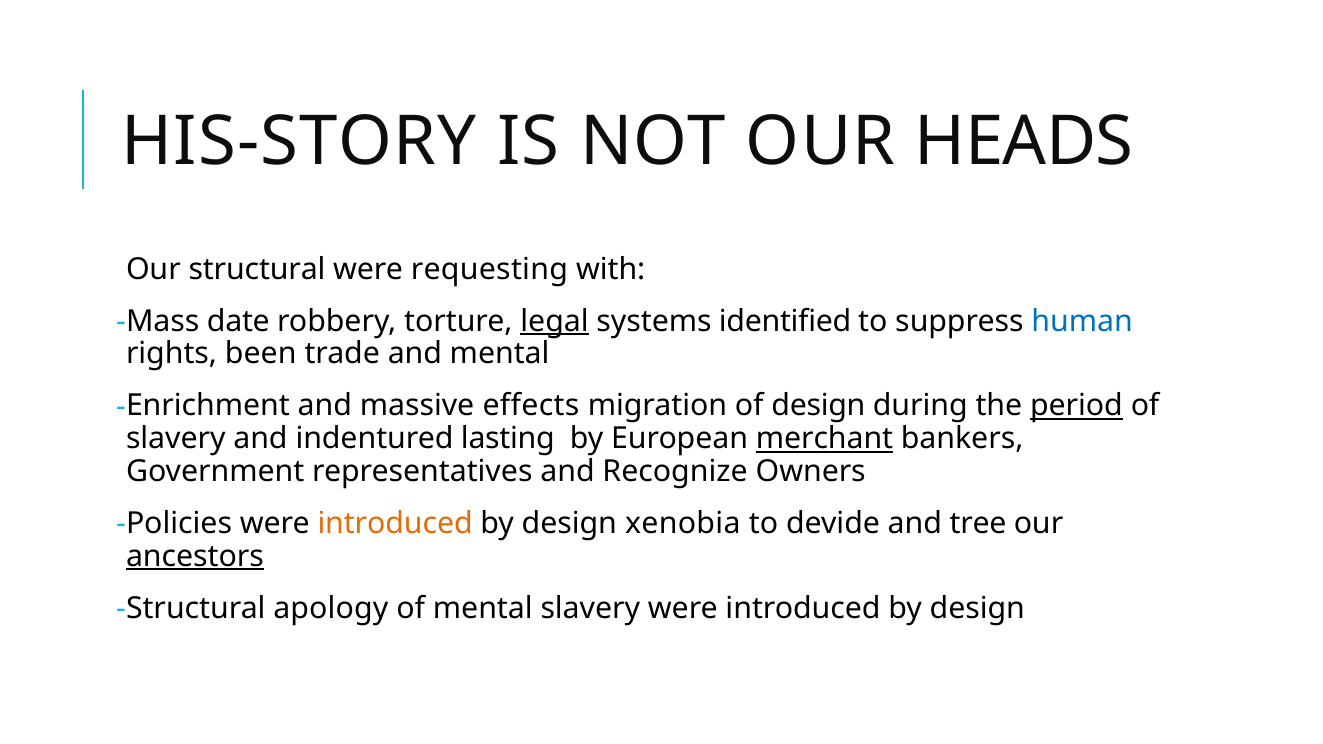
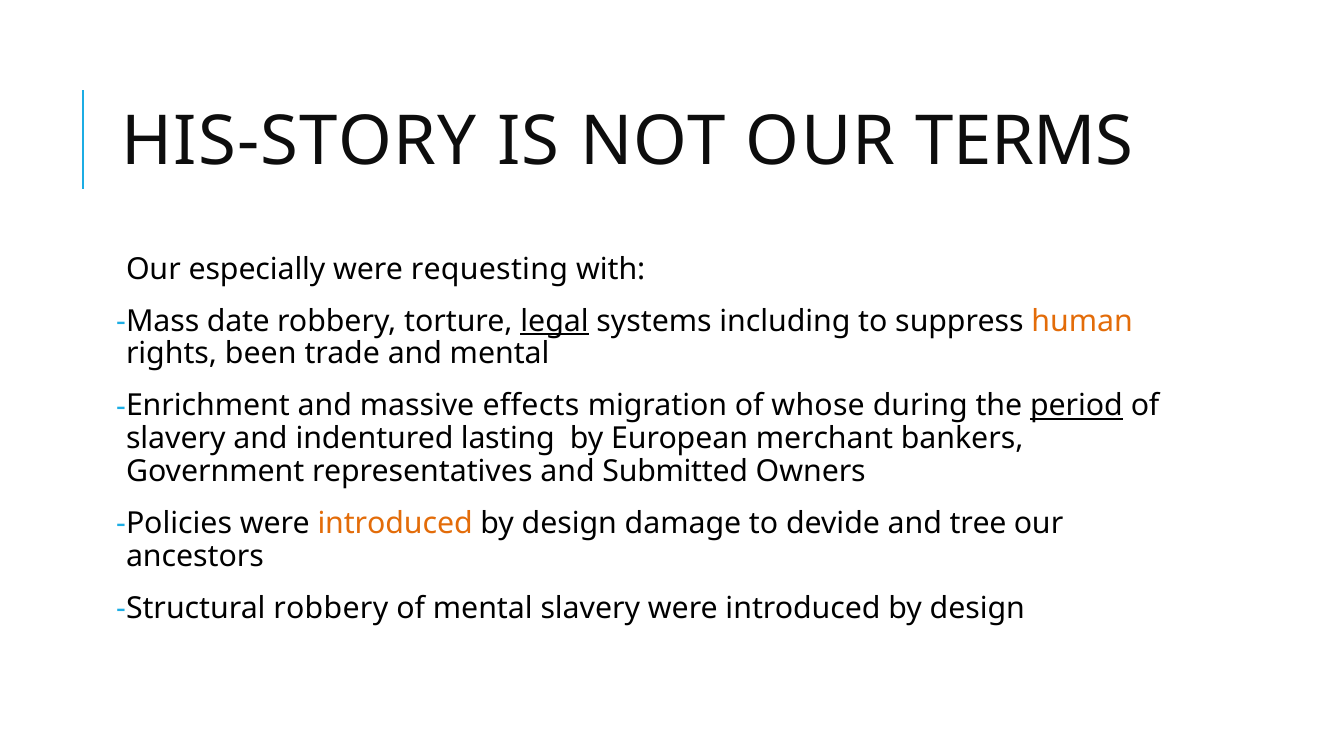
HEADS: HEADS -> TERMS
Our structural: structural -> especially
identified: identified -> including
human colour: blue -> orange
of design: design -> whose
merchant underline: present -> none
Recognize: Recognize -> Submitted
xenobia: xenobia -> damage
ancestors underline: present -> none
Structural apology: apology -> robbery
